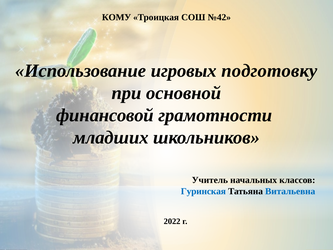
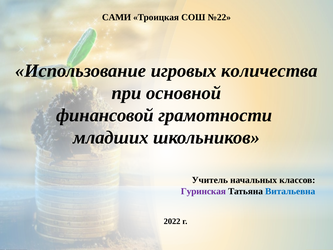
КОМУ: КОМУ -> САМИ
№42: №42 -> №22
подготовку: подготовку -> количества
Гуринская colour: blue -> purple
